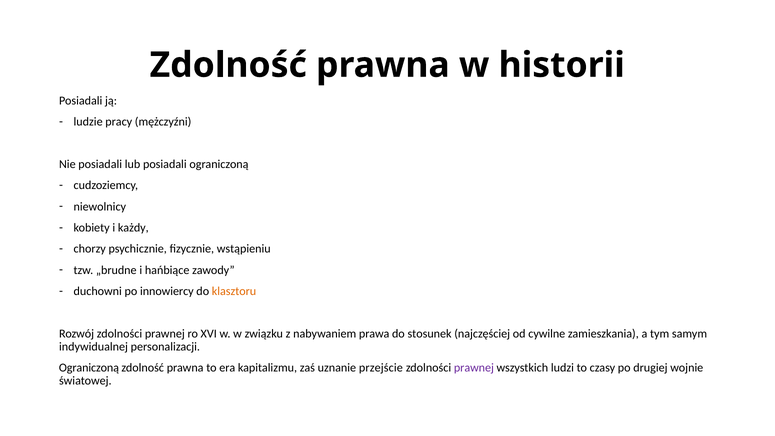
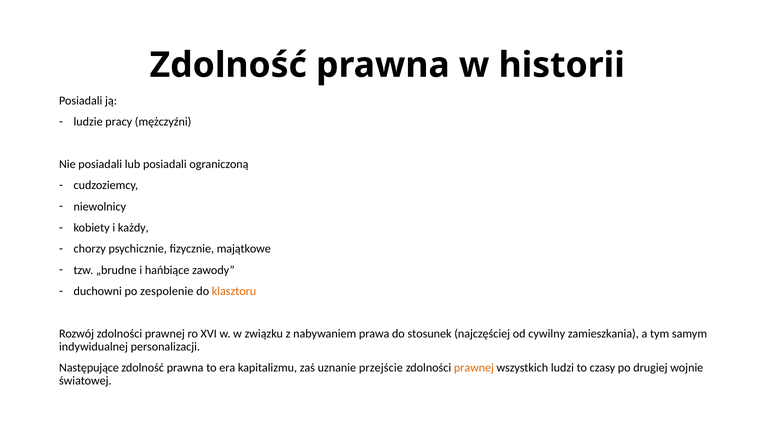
wstąpieniu: wstąpieniu -> majątkowe
innowiercy: innowiercy -> zespolenie
cywilne: cywilne -> cywilny
Ograniczoną at (89, 368): Ograniczoną -> Następujące
prawnej at (474, 368) colour: purple -> orange
